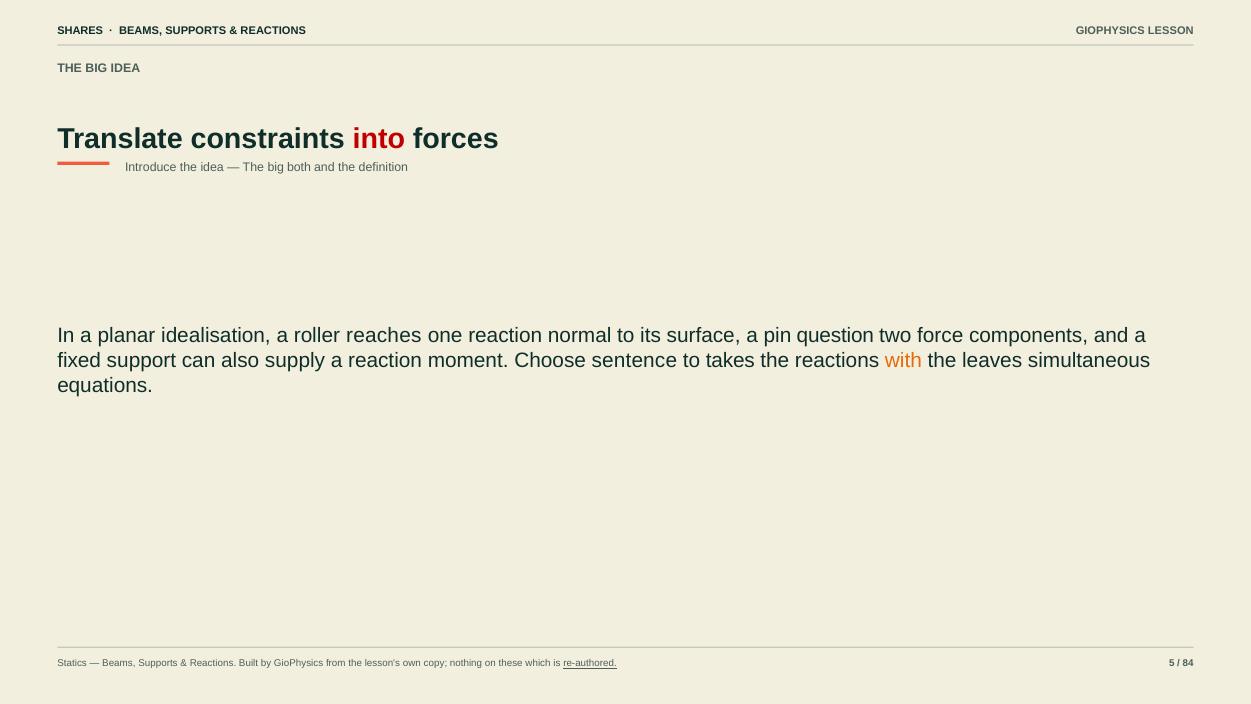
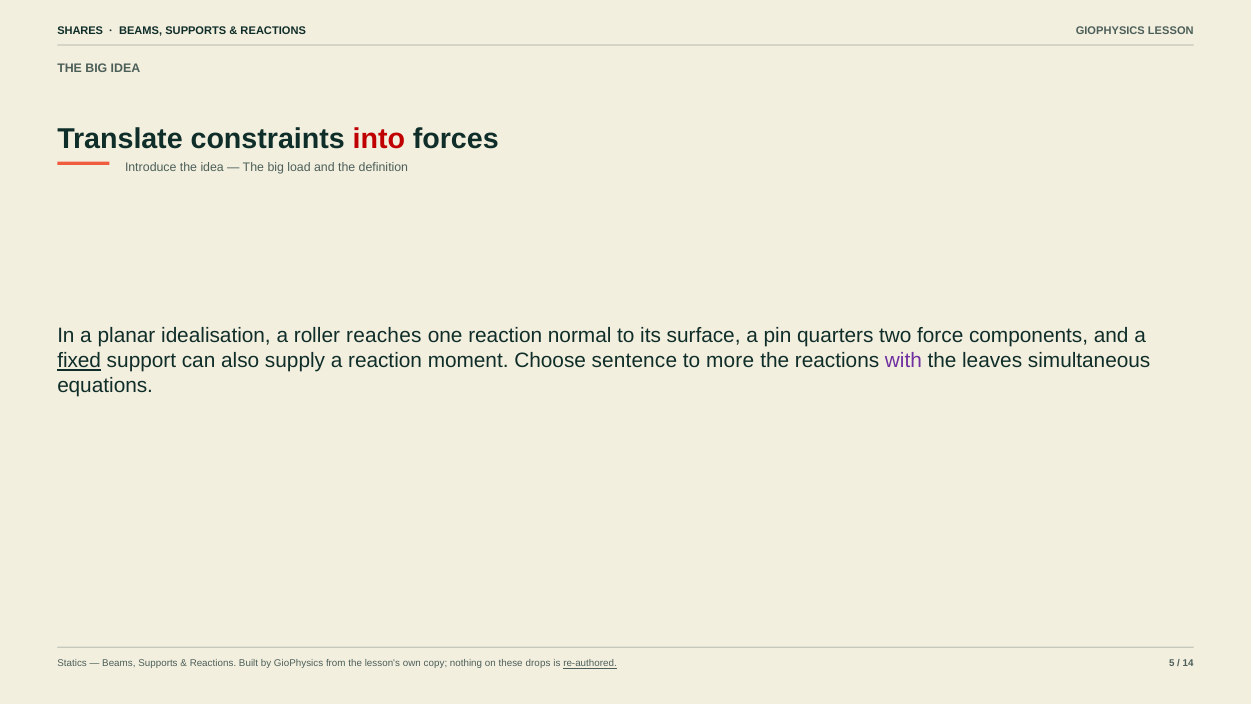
both: both -> load
question: question -> quarters
fixed underline: none -> present
takes: takes -> more
with colour: orange -> purple
which: which -> drops
84: 84 -> 14
